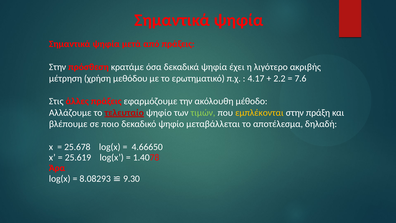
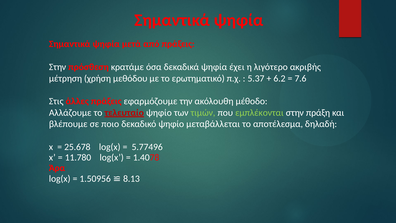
4.17: 4.17 -> 5.37
2.2: 2.2 -> 6.2
εμπλέκονται colour: yellow -> light green
4.66650: 4.66650 -> 5.77496
25.619: 25.619 -> 11.780
8.08293: 8.08293 -> 1.50956
9.30: 9.30 -> 8.13
